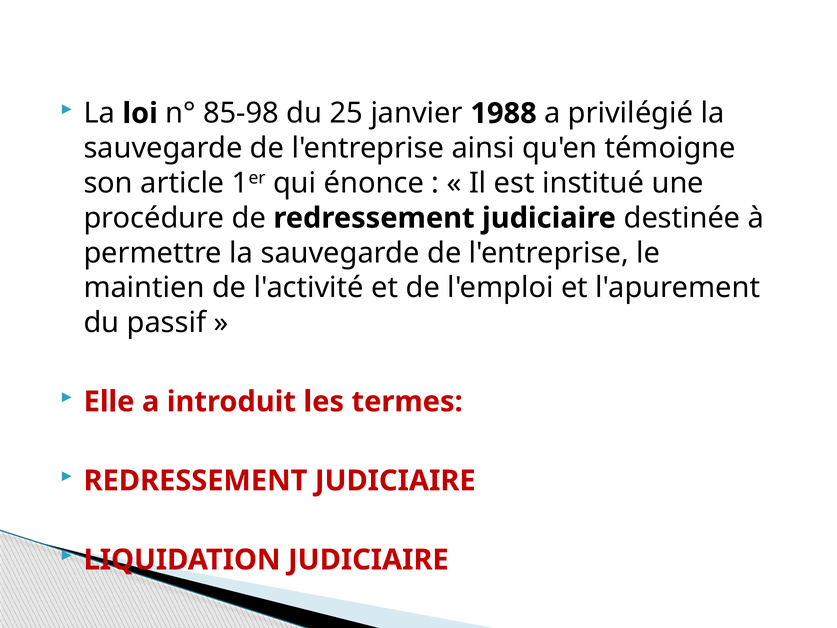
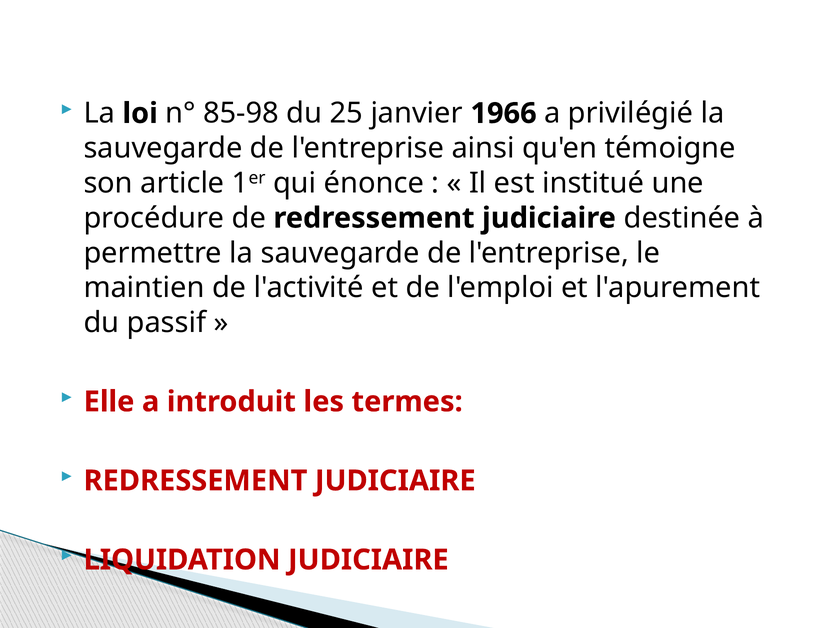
1988: 1988 -> 1966
